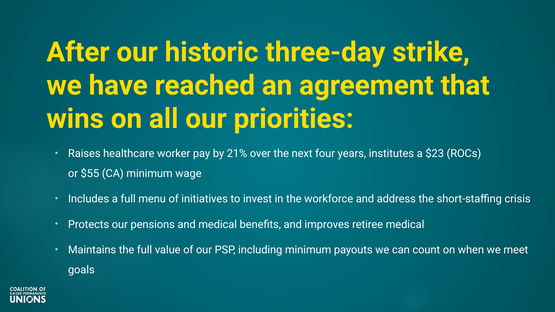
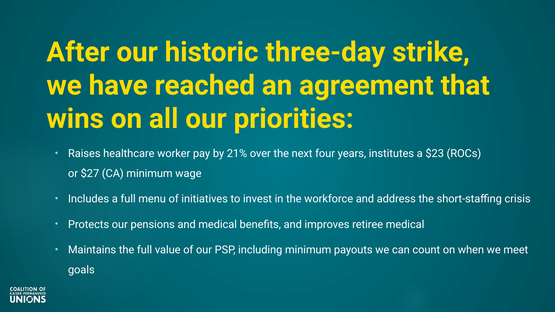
$55: $55 -> $27
